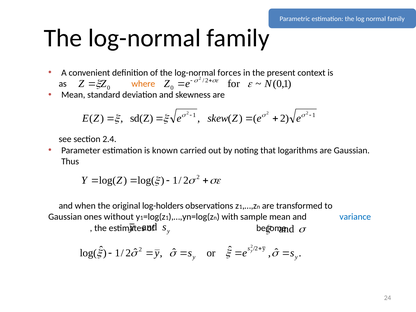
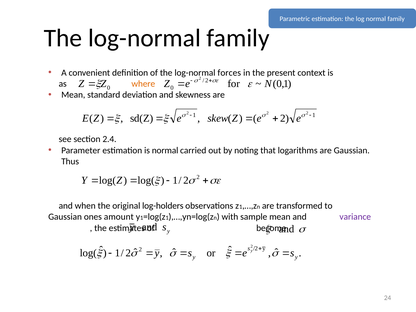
is known: known -> normal
without: without -> amount
variance colour: blue -> purple
